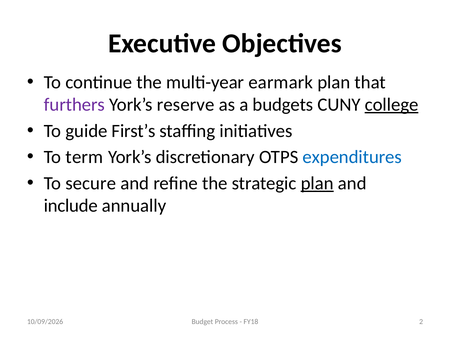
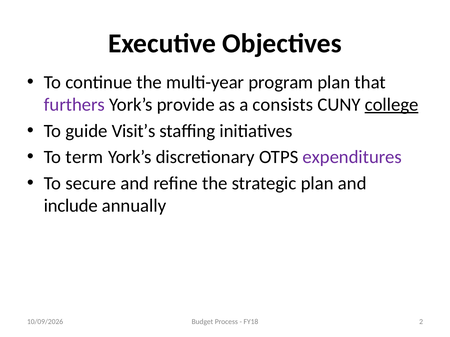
earmark: earmark -> program
reserve: reserve -> provide
budgets: budgets -> consists
First’s: First’s -> Visit’s
expenditures colour: blue -> purple
plan at (317, 184) underline: present -> none
